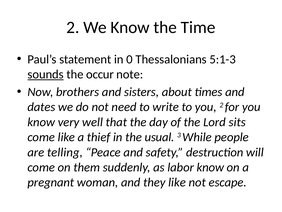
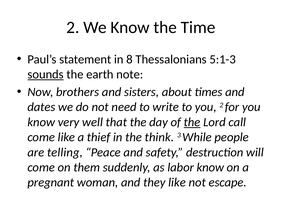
0: 0 -> 8
occur: occur -> earth
the at (192, 122) underline: none -> present
sits: sits -> call
usual: usual -> think
